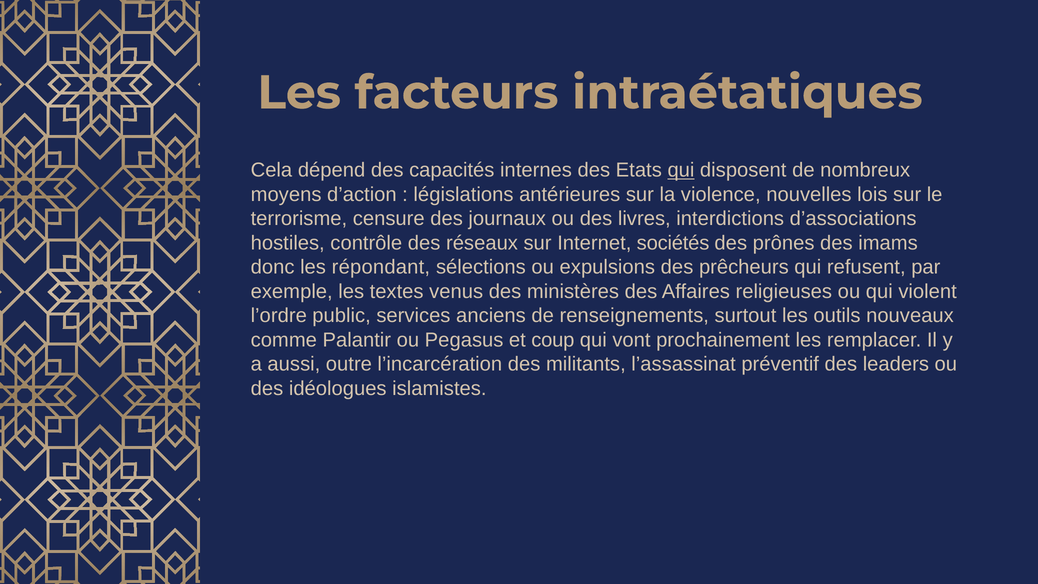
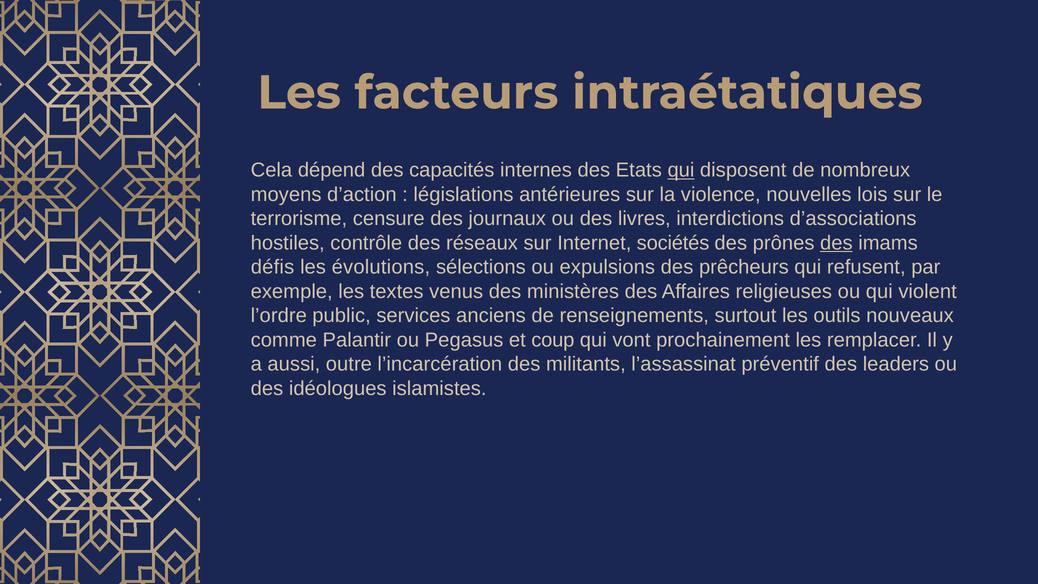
des at (836, 243) underline: none -> present
donc: donc -> défis
répondant: répondant -> évolutions
